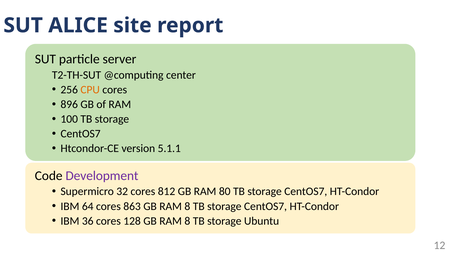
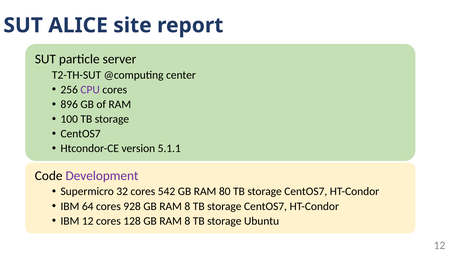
CPU colour: orange -> purple
812: 812 -> 542
863: 863 -> 928
IBM 36: 36 -> 12
